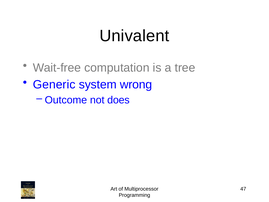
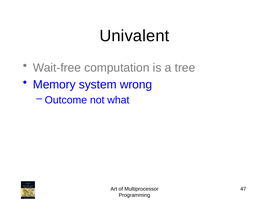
Generic: Generic -> Memory
does: does -> what
